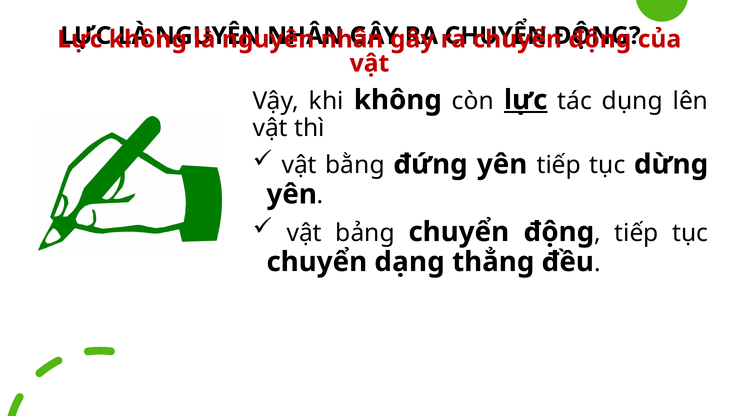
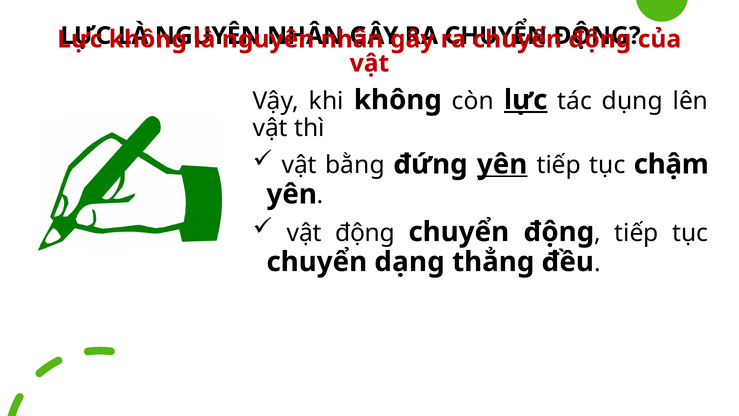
yên at (502, 164) underline: none -> present
dừng: dừng -> chậm
vật bảng: bảng -> động
